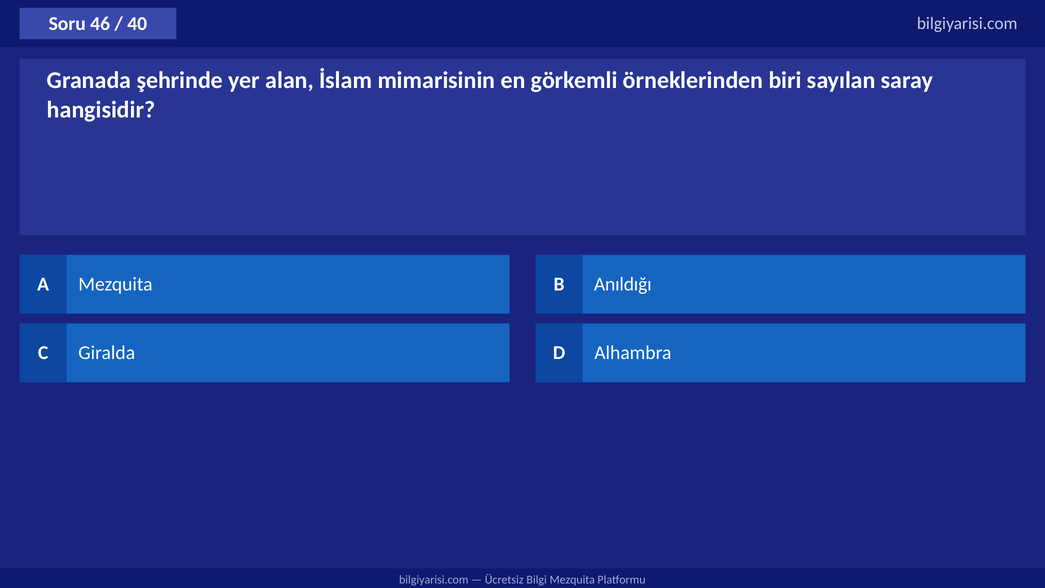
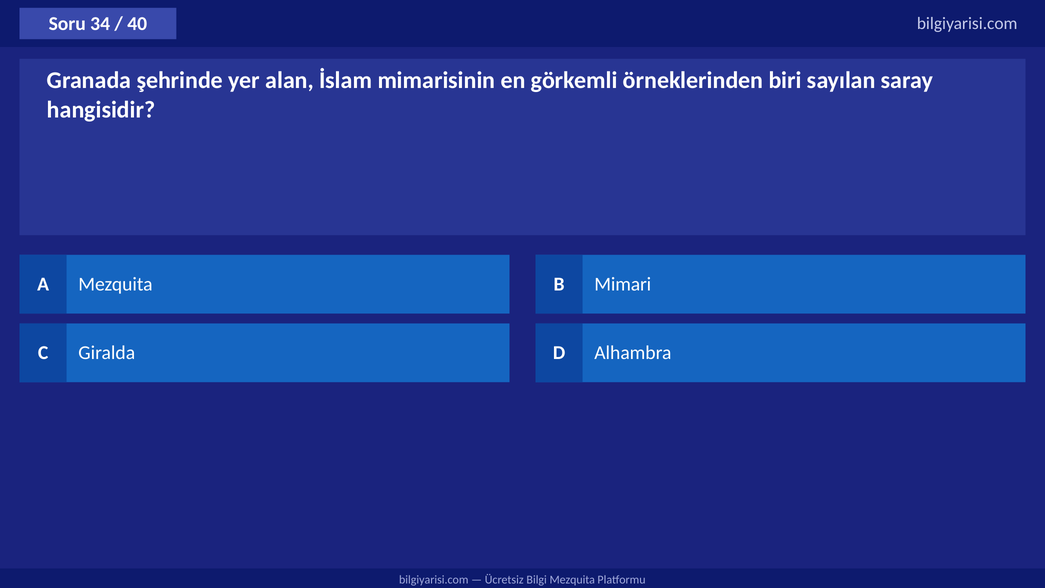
46: 46 -> 34
Anıldığı: Anıldığı -> Mimari
